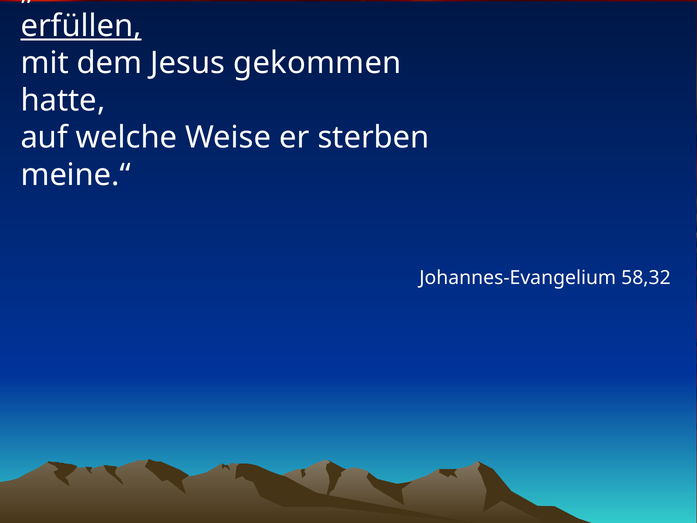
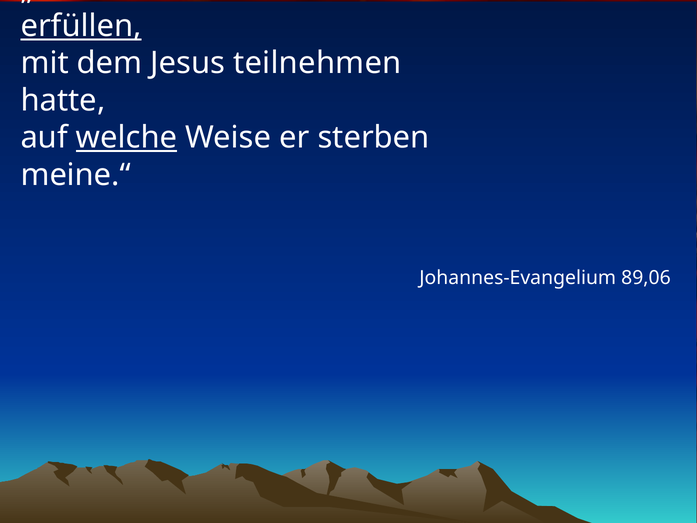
gekommen: gekommen -> teilnehmen
welche underline: none -> present
58,32: 58,32 -> 89,06
